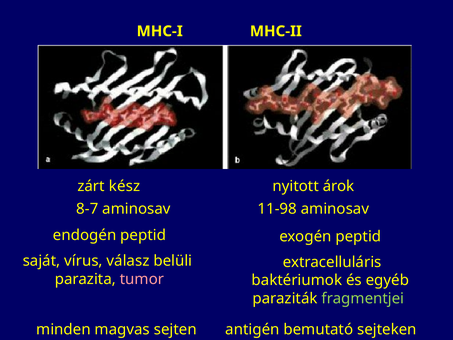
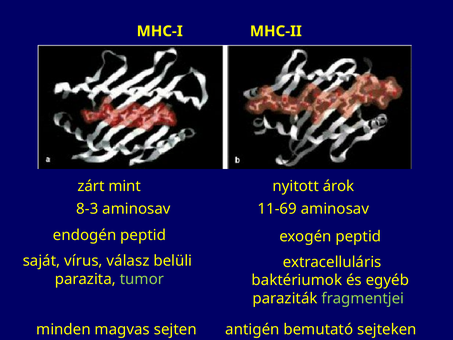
kész: kész -> mint
8-7: 8-7 -> 8-3
11-98: 11-98 -> 11-69
tumor colour: pink -> light green
